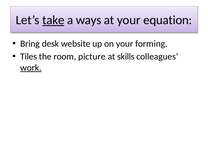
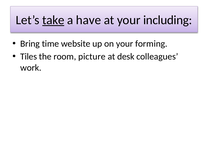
ways: ways -> have
equation: equation -> including
desk: desk -> time
skills: skills -> desk
work underline: present -> none
